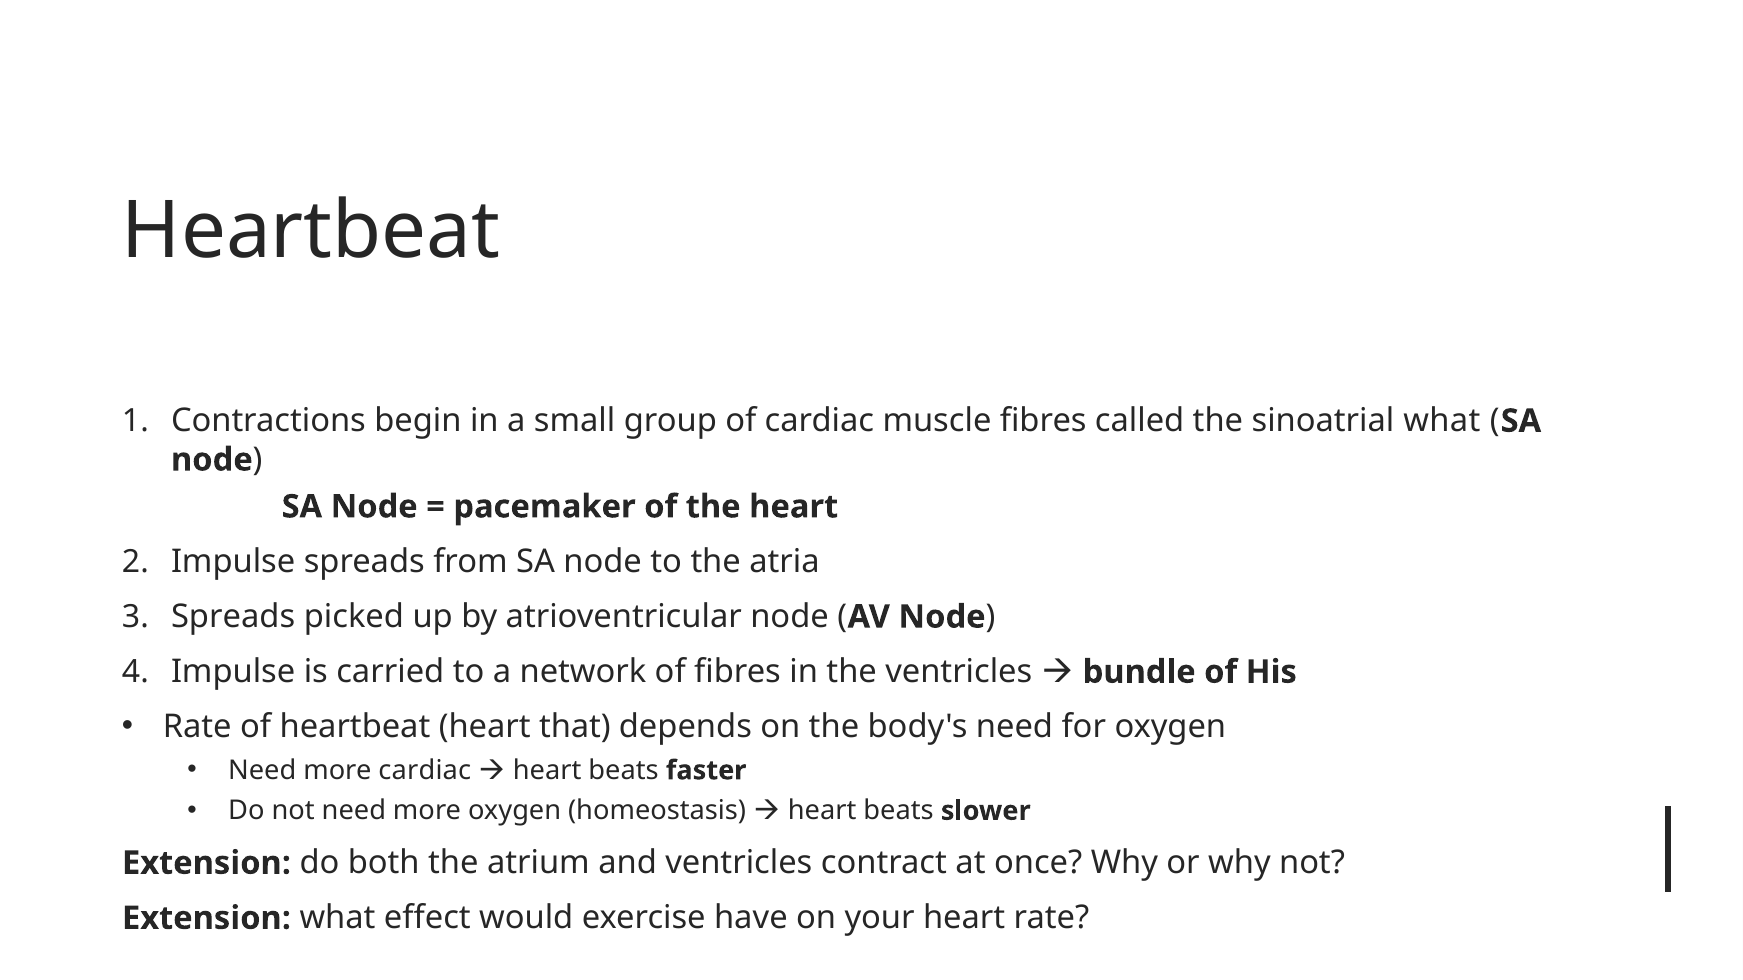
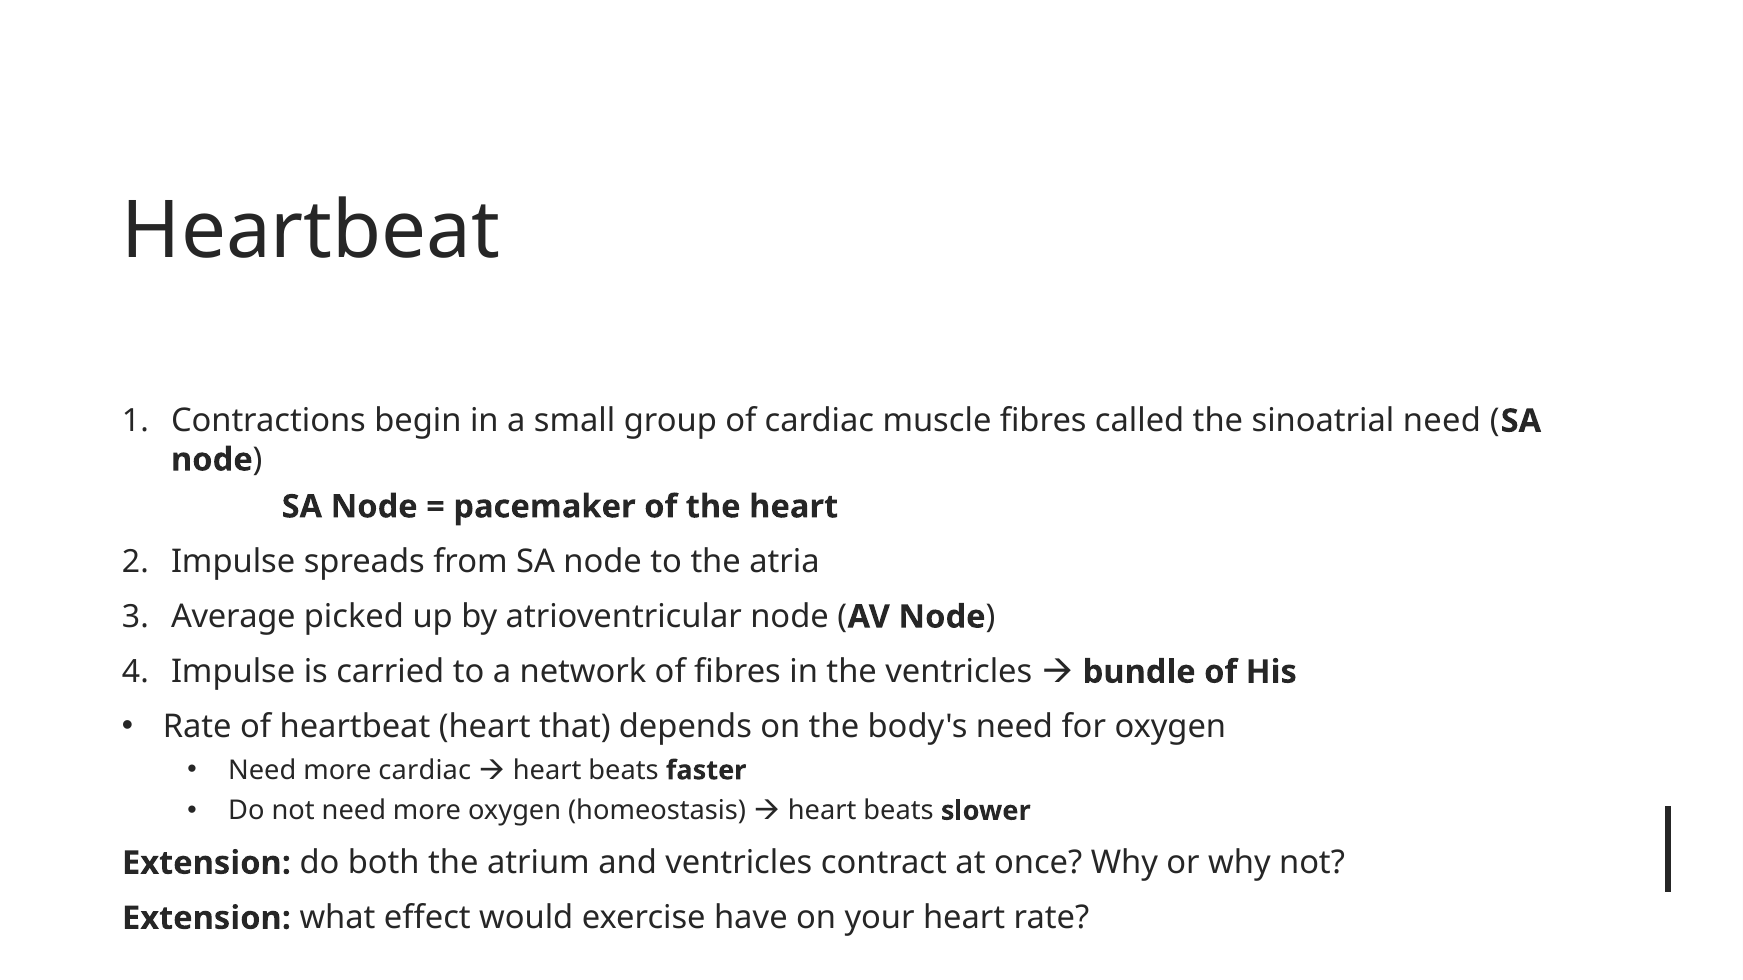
sinoatrial what: what -> need
Spreads at (233, 617): Spreads -> Average
